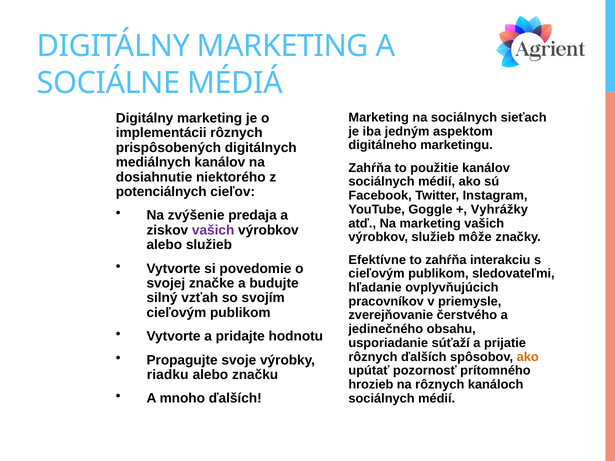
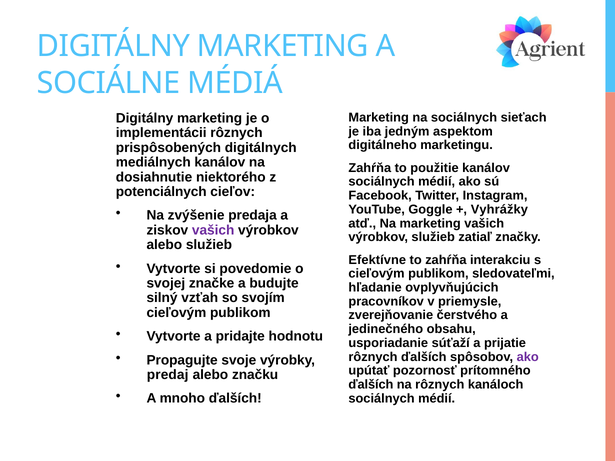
môže: môže -> zatiaľ
ako at (528, 357) colour: orange -> purple
riadku: riadku -> predaj
hrozieb at (371, 385): hrozieb -> ďalších
